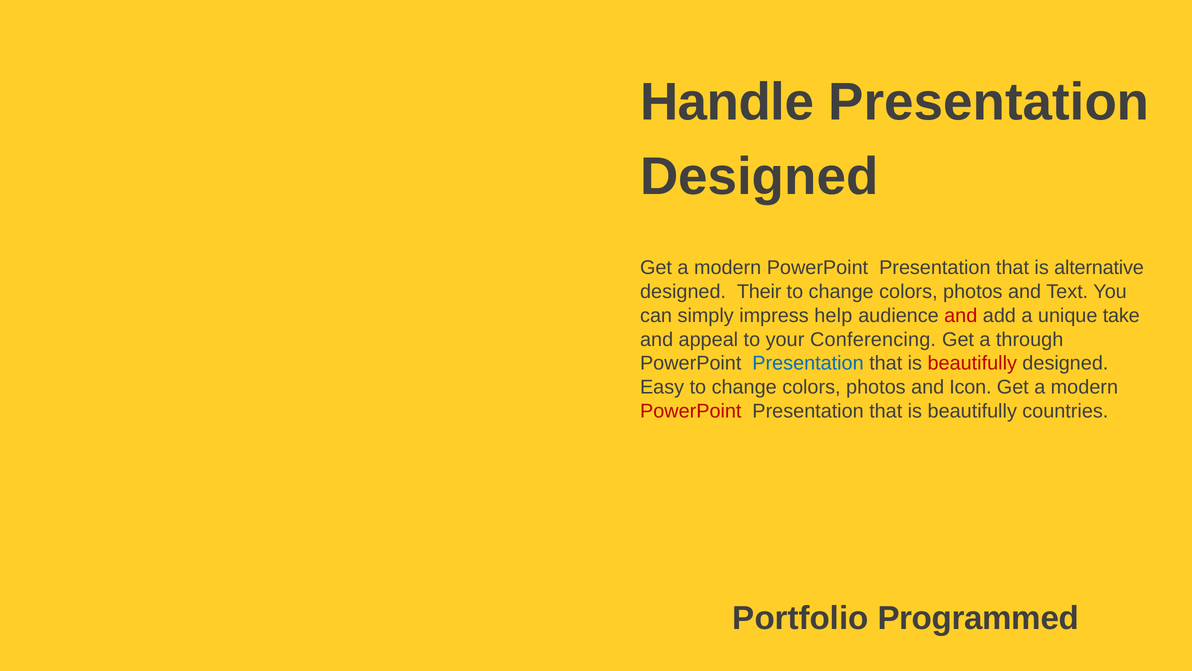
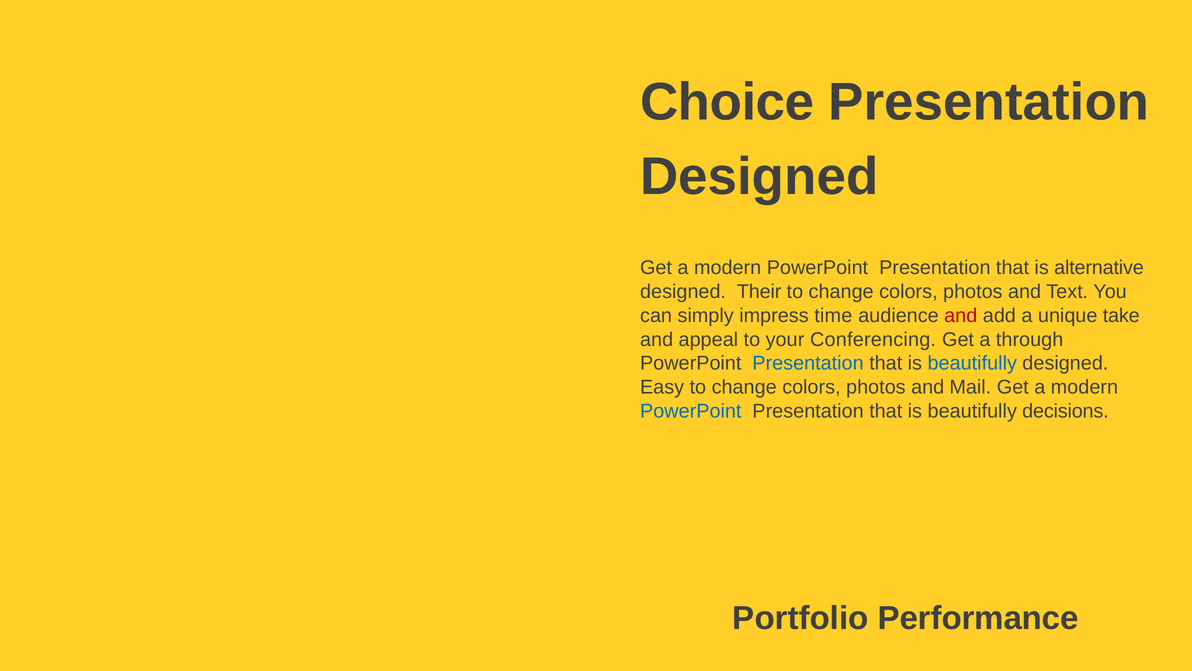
Handle: Handle -> Choice
help: help -> time
beautifully at (972, 363) colour: red -> blue
Icon: Icon -> Mail
PowerPoint at (691, 411) colour: red -> blue
countries: countries -> decisions
Programmed: Programmed -> Performance
